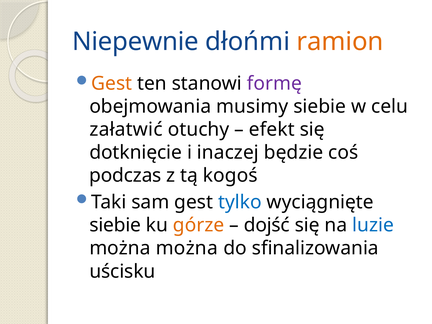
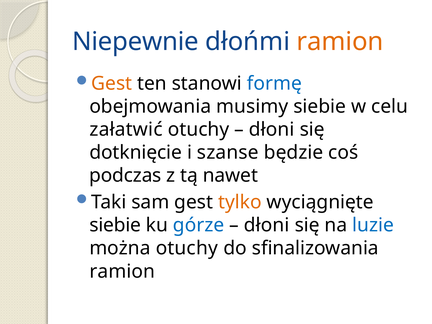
formę colour: purple -> blue
efekt at (272, 129): efekt -> dłoni
inaczej: inaczej -> szanse
kogoś: kogoś -> nawet
tylko colour: blue -> orange
górze colour: orange -> blue
dojść at (267, 225): dojść -> dłoni
można można: można -> otuchy
uścisku at (122, 271): uścisku -> ramion
